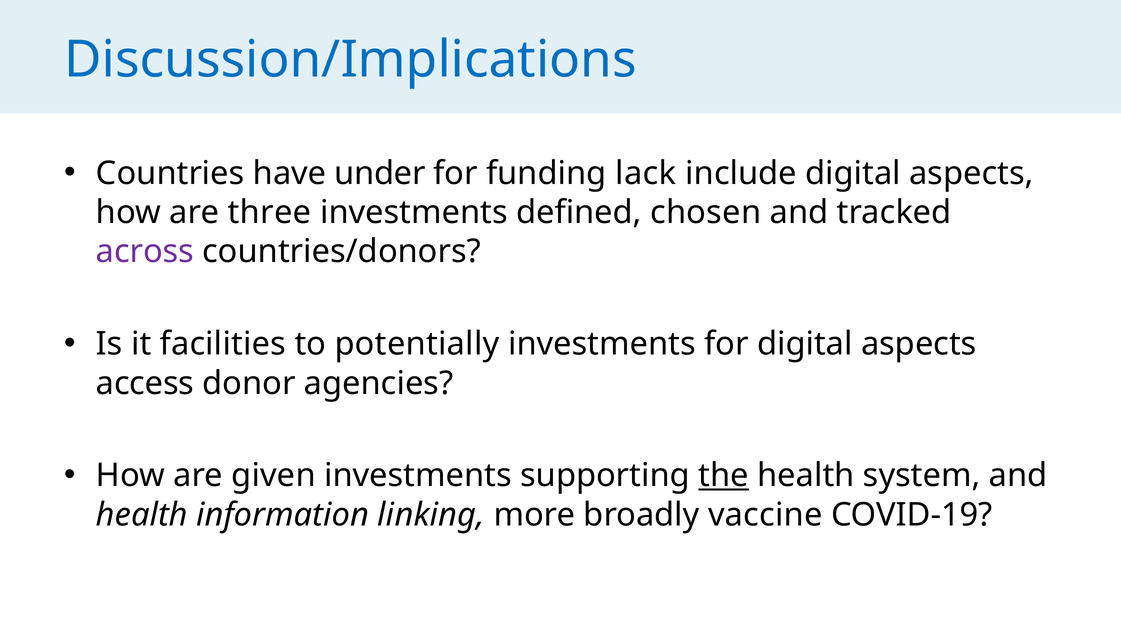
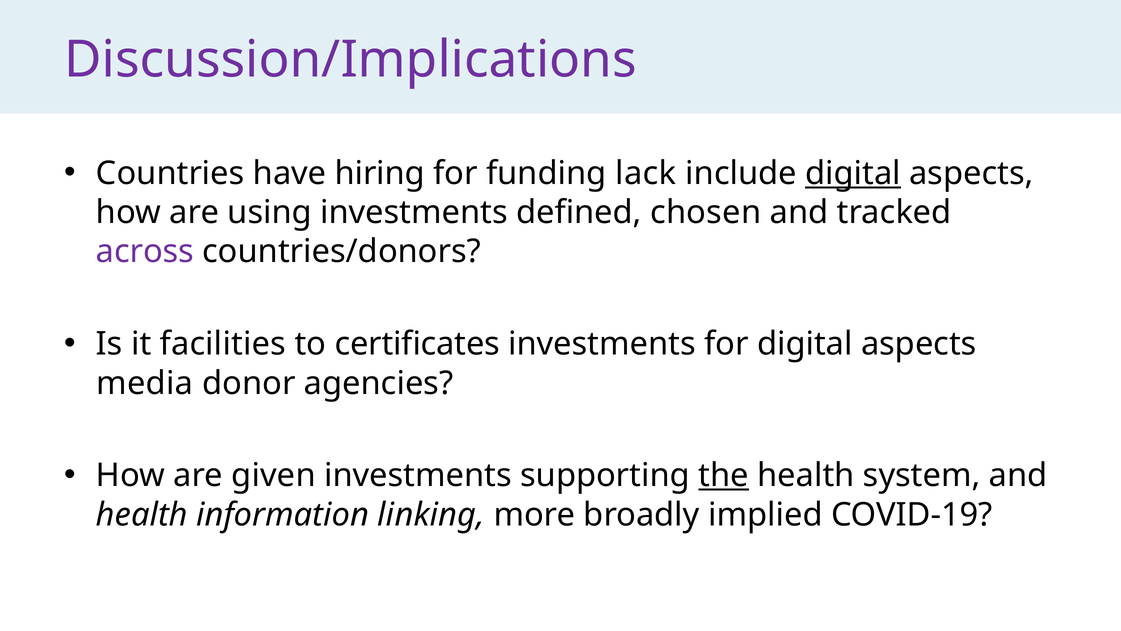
Discussion/Implications colour: blue -> purple
under: under -> hiring
digital at (853, 173) underline: none -> present
three: three -> using
potentially: potentially -> certificates
access: access -> media
vaccine: vaccine -> implied
